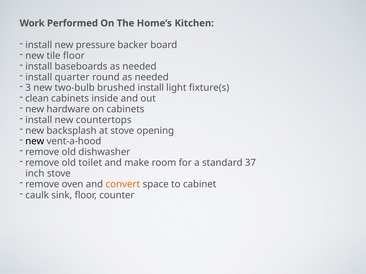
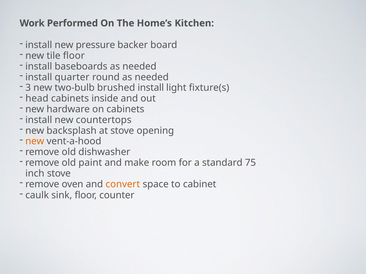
clean: clean -> head
new at (35, 142) colour: black -> orange
toilet: toilet -> paint
37: 37 -> 75
